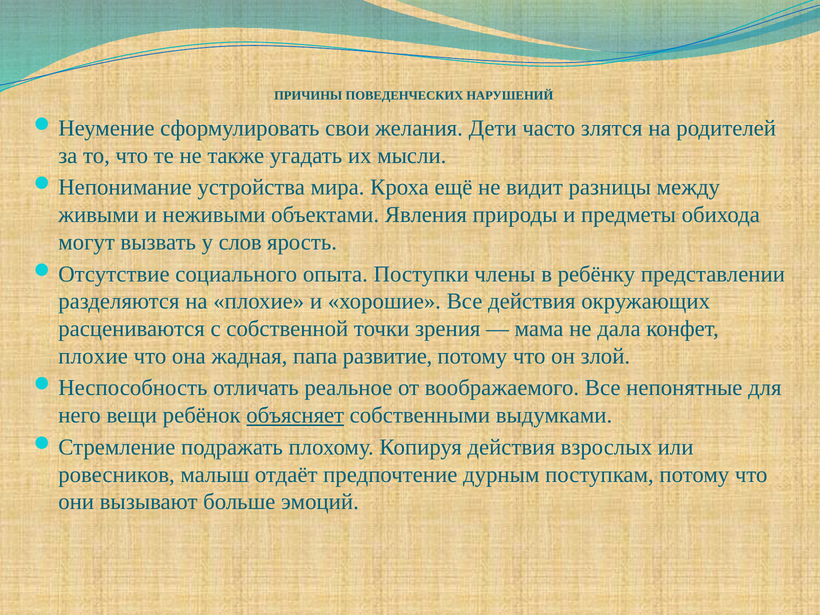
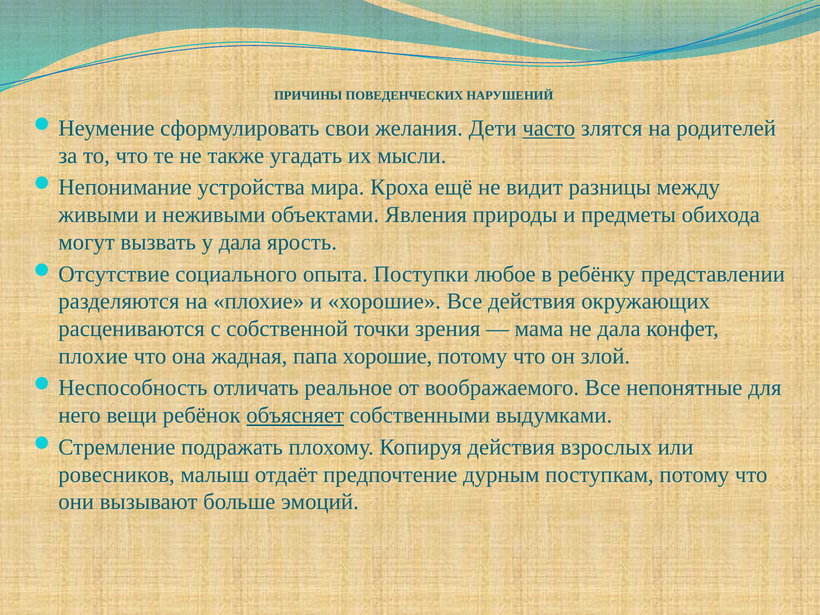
часто underline: none -> present
у слов: слов -> дала
члены: члены -> любое
папа развитие: развитие -> хорошие
